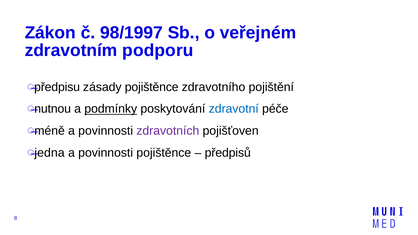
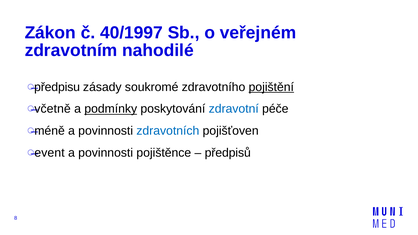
98/1997: 98/1997 -> 40/1997
podporu: podporu -> nahodilé
zásady pojištěnce: pojištěnce -> soukromé
pojištění underline: none -> present
nutnou: nutnou -> včetně
zdravotních colour: purple -> blue
jedna: jedna -> event
